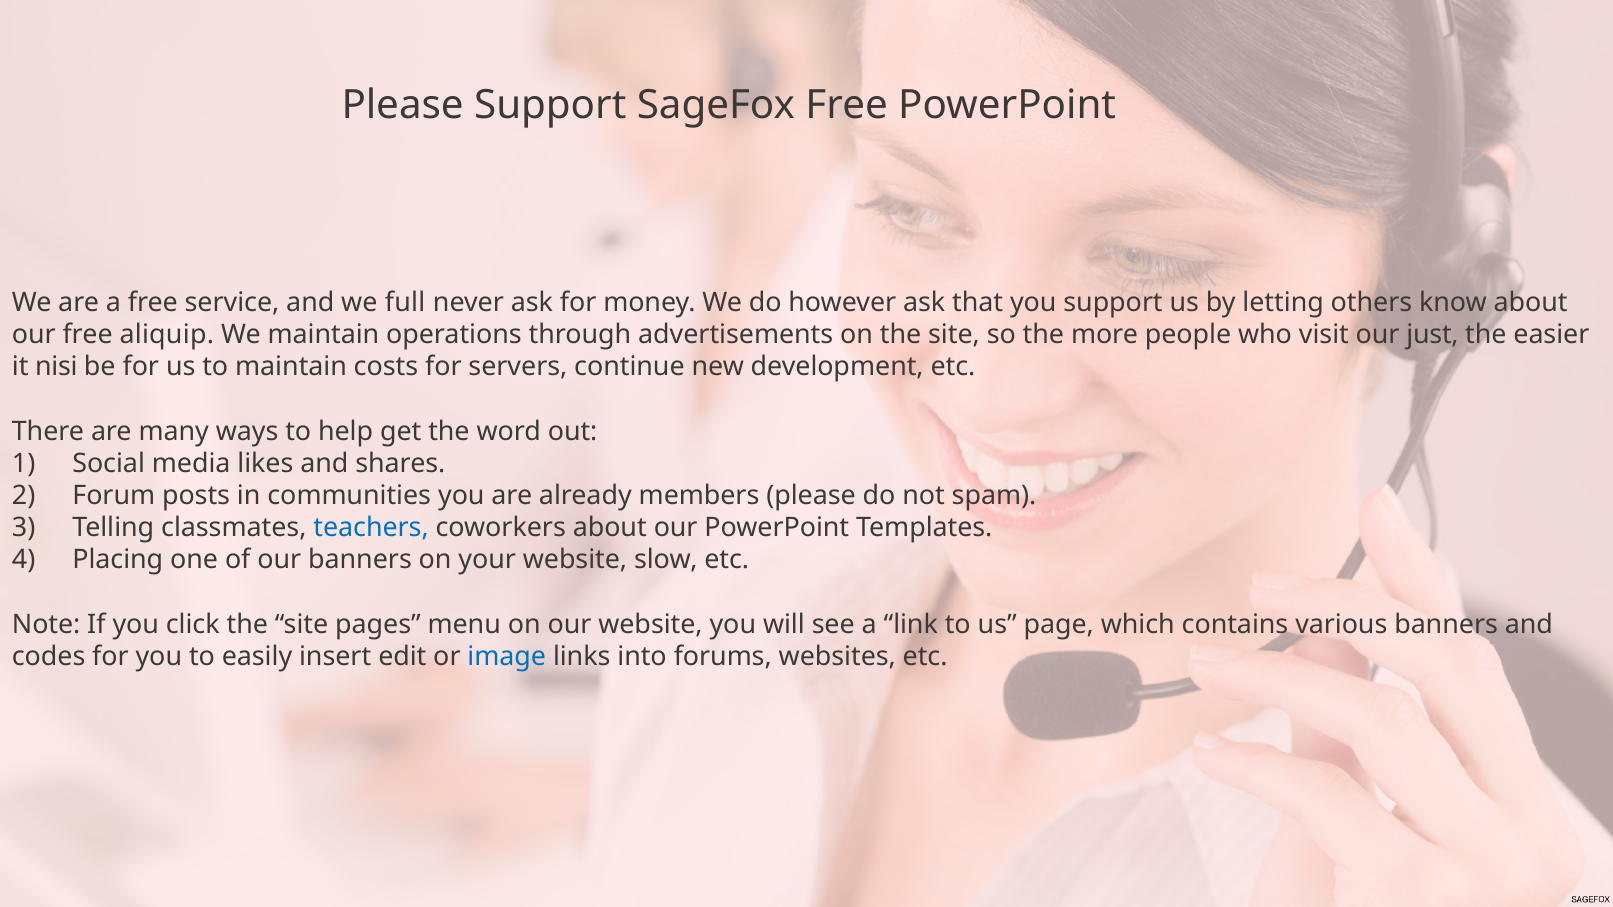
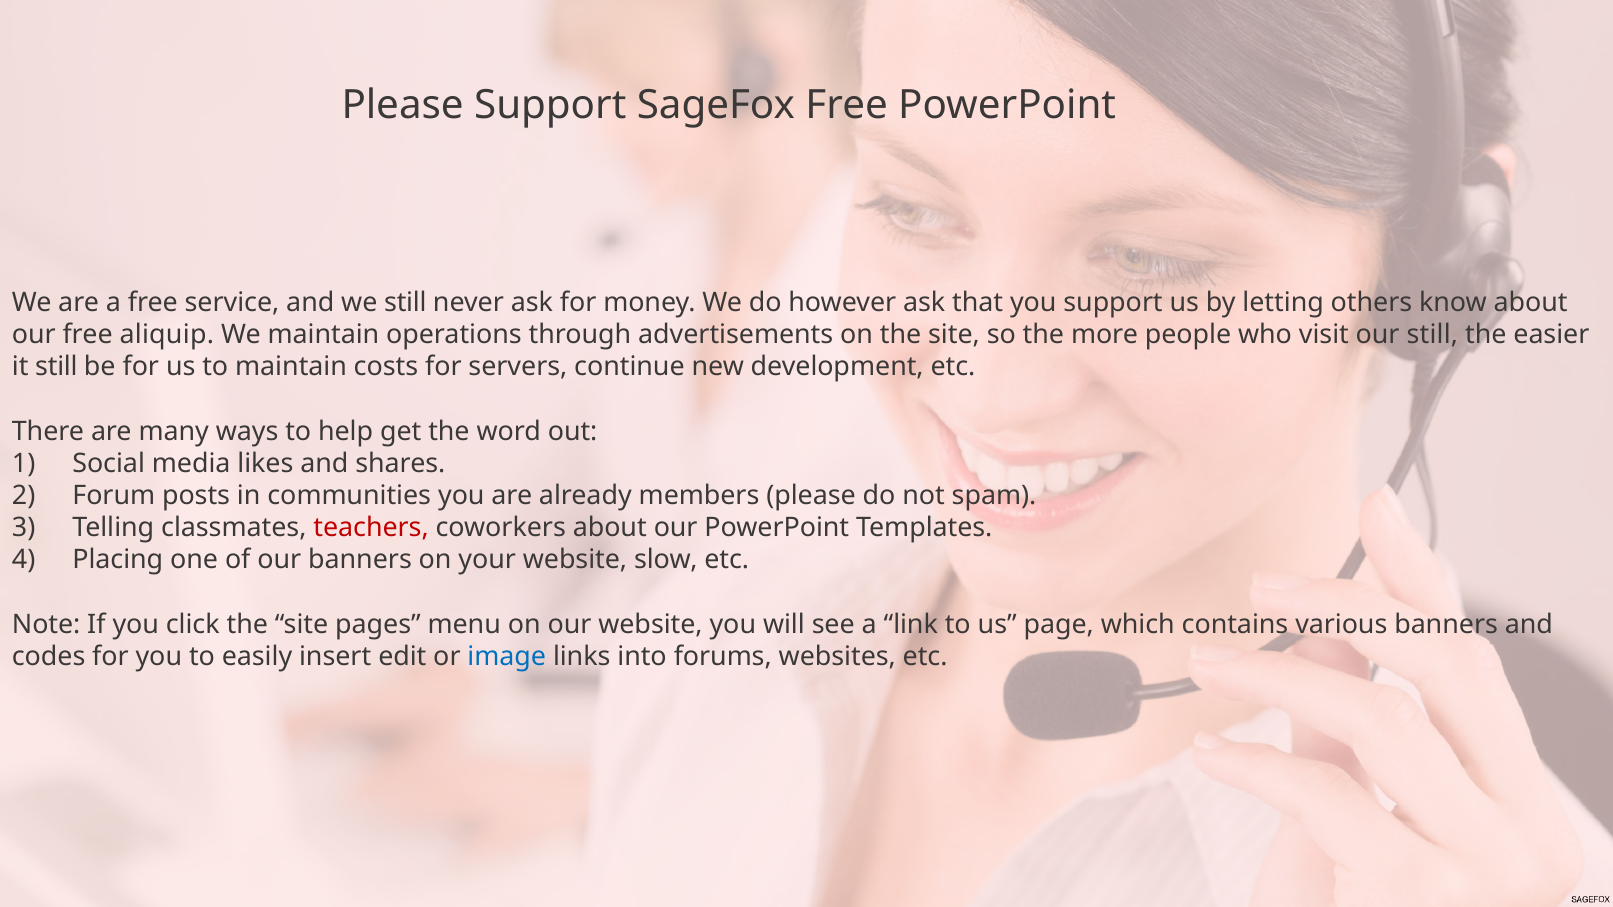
we full: full -> still
our just: just -> still
it nisi: nisi -> still
teachers colour: blue -> red
